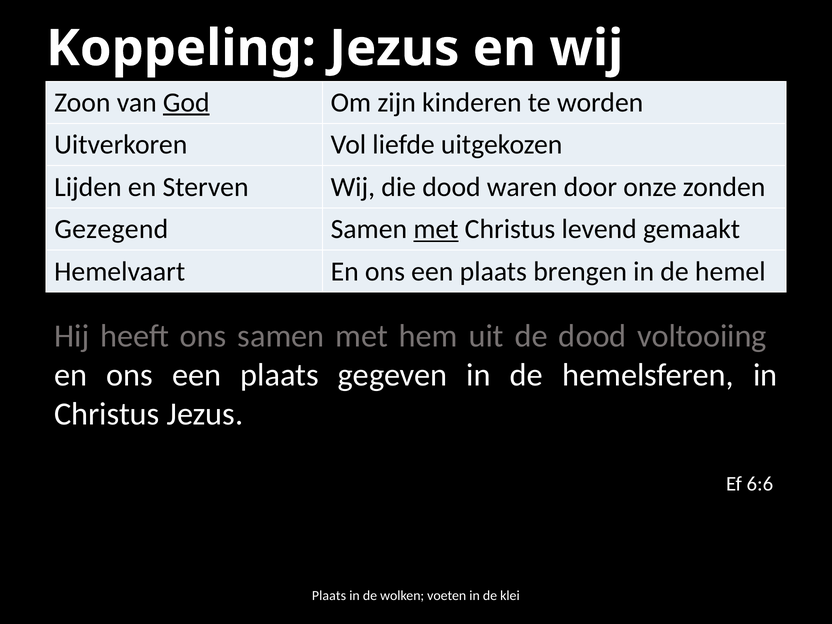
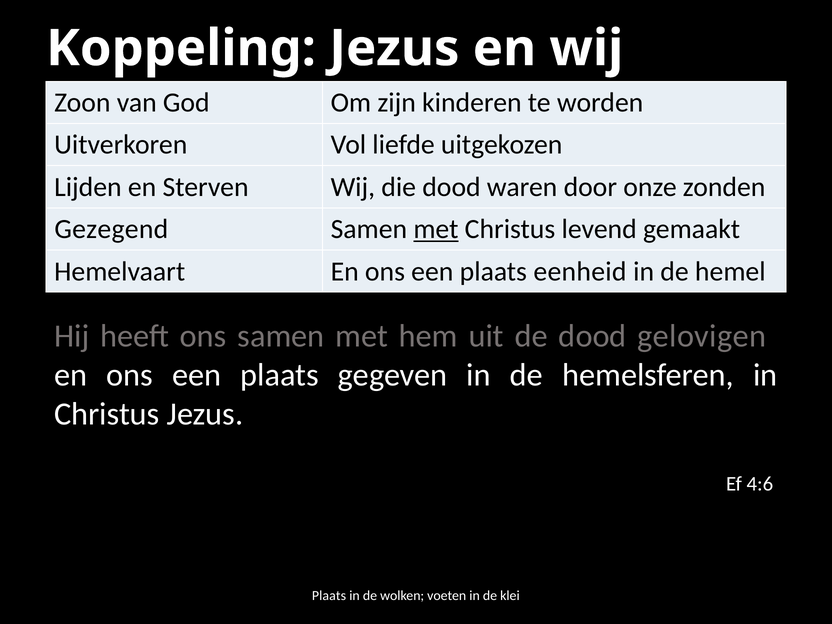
God underline: present -> none
brengen: brengen -> eenheid
voltooiing: voltooiing -> gelovigen
6:6: 6:6 -> 4:6
